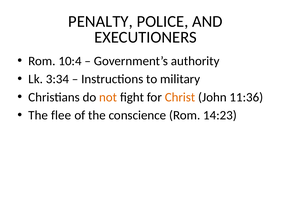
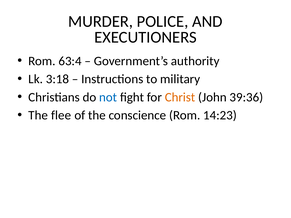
PENALTY: PENALTY -> MURDER
10:4: 10:4 -> 63:4
3:34: 3:34 -> 3:18
not colour: orange -> blue
11:36: 11:36 -> 39:36
